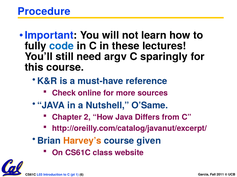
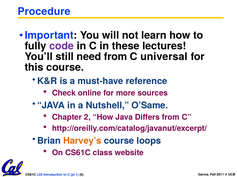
code colour: blue -> purple
need argv: argv -> from
sparingly: sparingly -> universal
given: given -> loops
